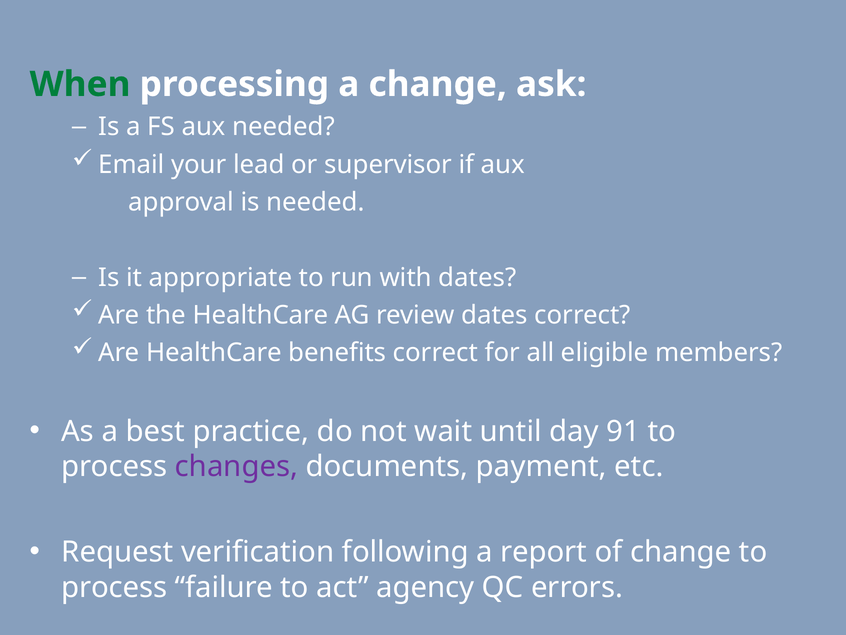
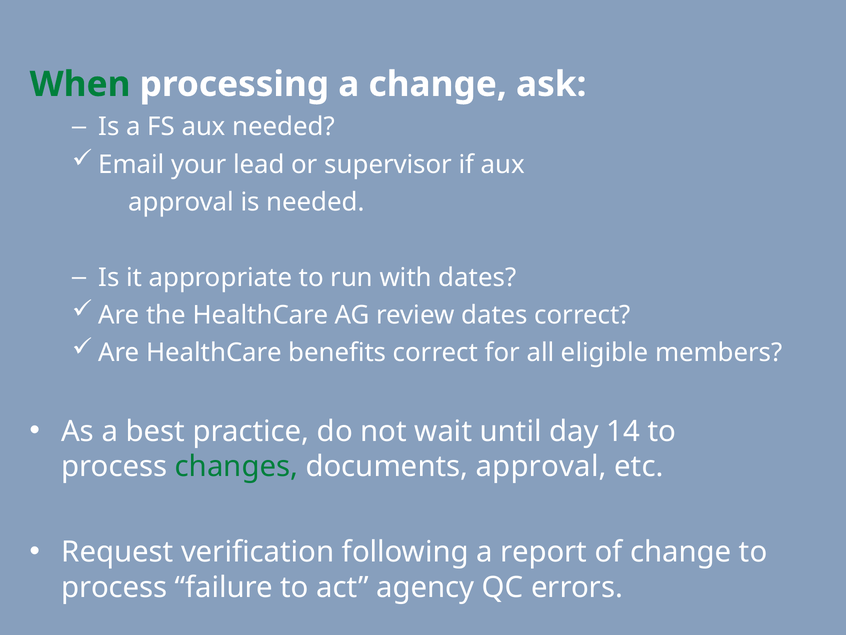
91: 91 -> 14
changes colour: purple -> green
documents payment: payment -> approval
